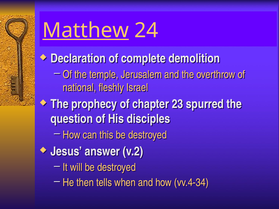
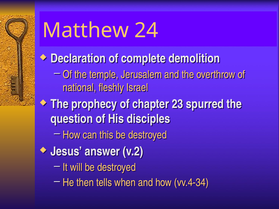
Matthew underline: present -> none
